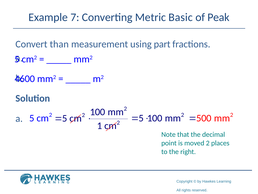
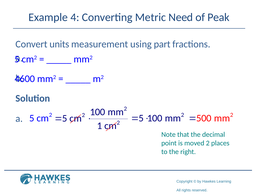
7: 7 -> 4
Basic: Basic -> Need
than: than -> units
